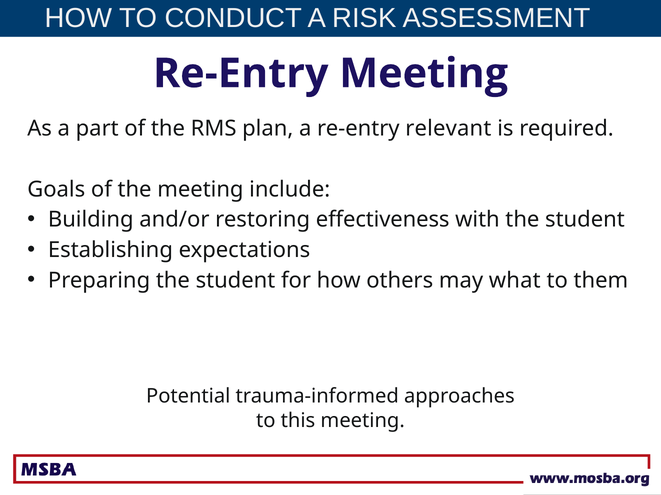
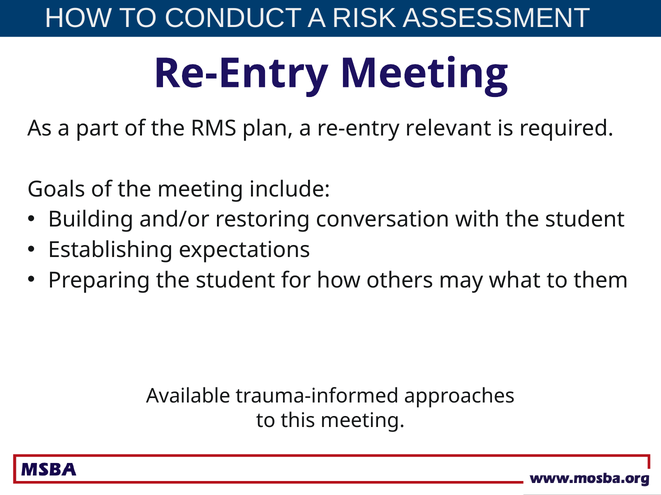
effectiveness: effectiveness -> conversation
Potential: Potential -> Available
